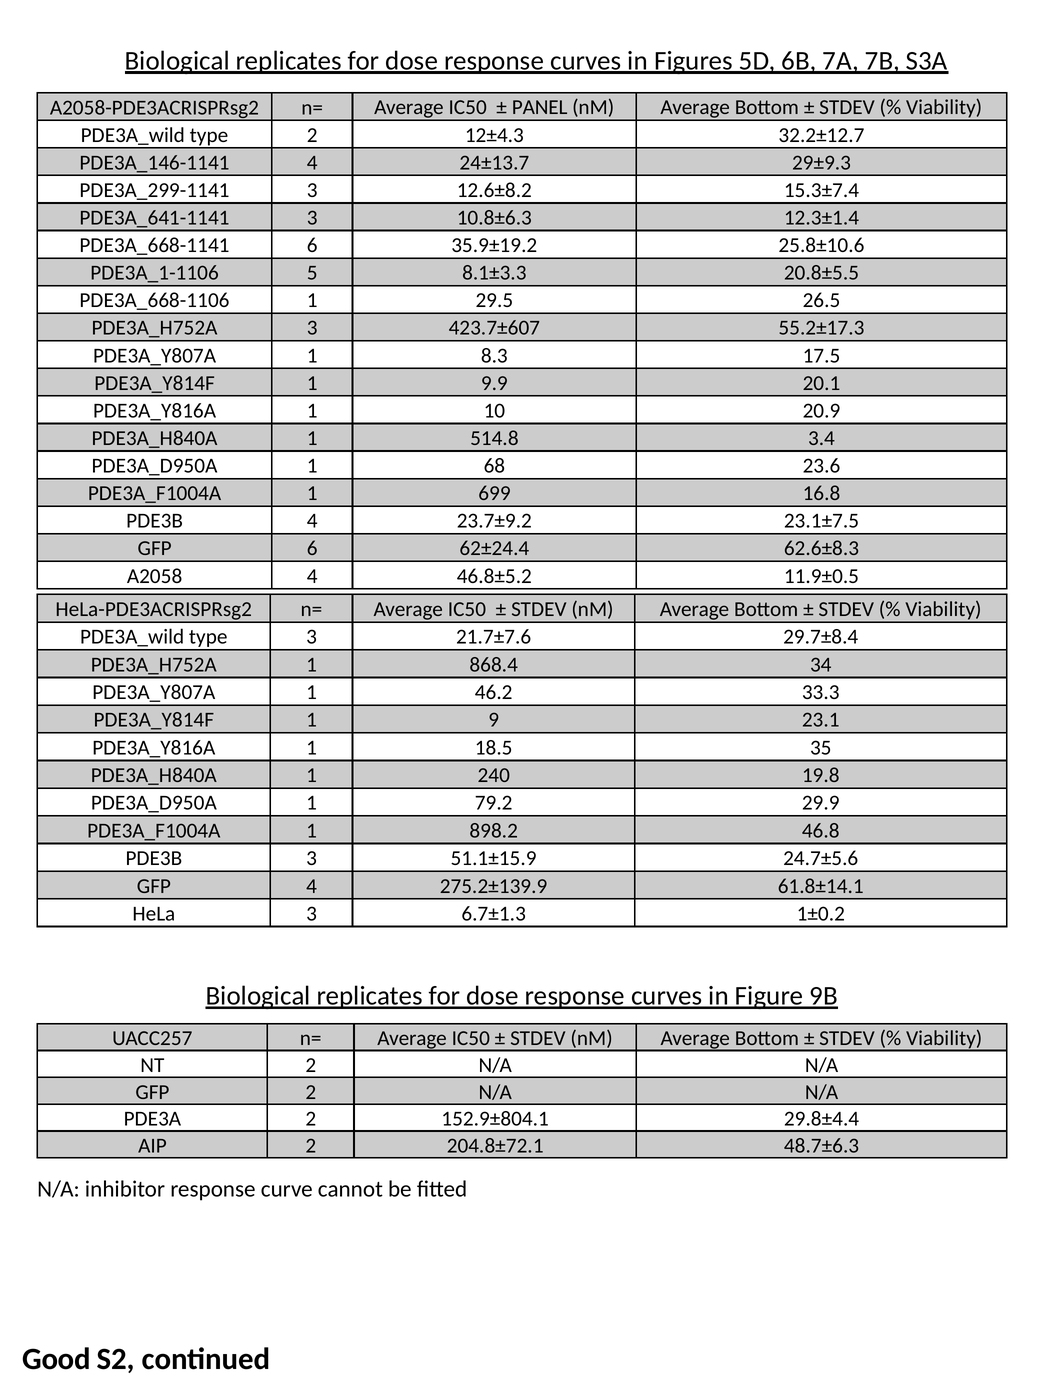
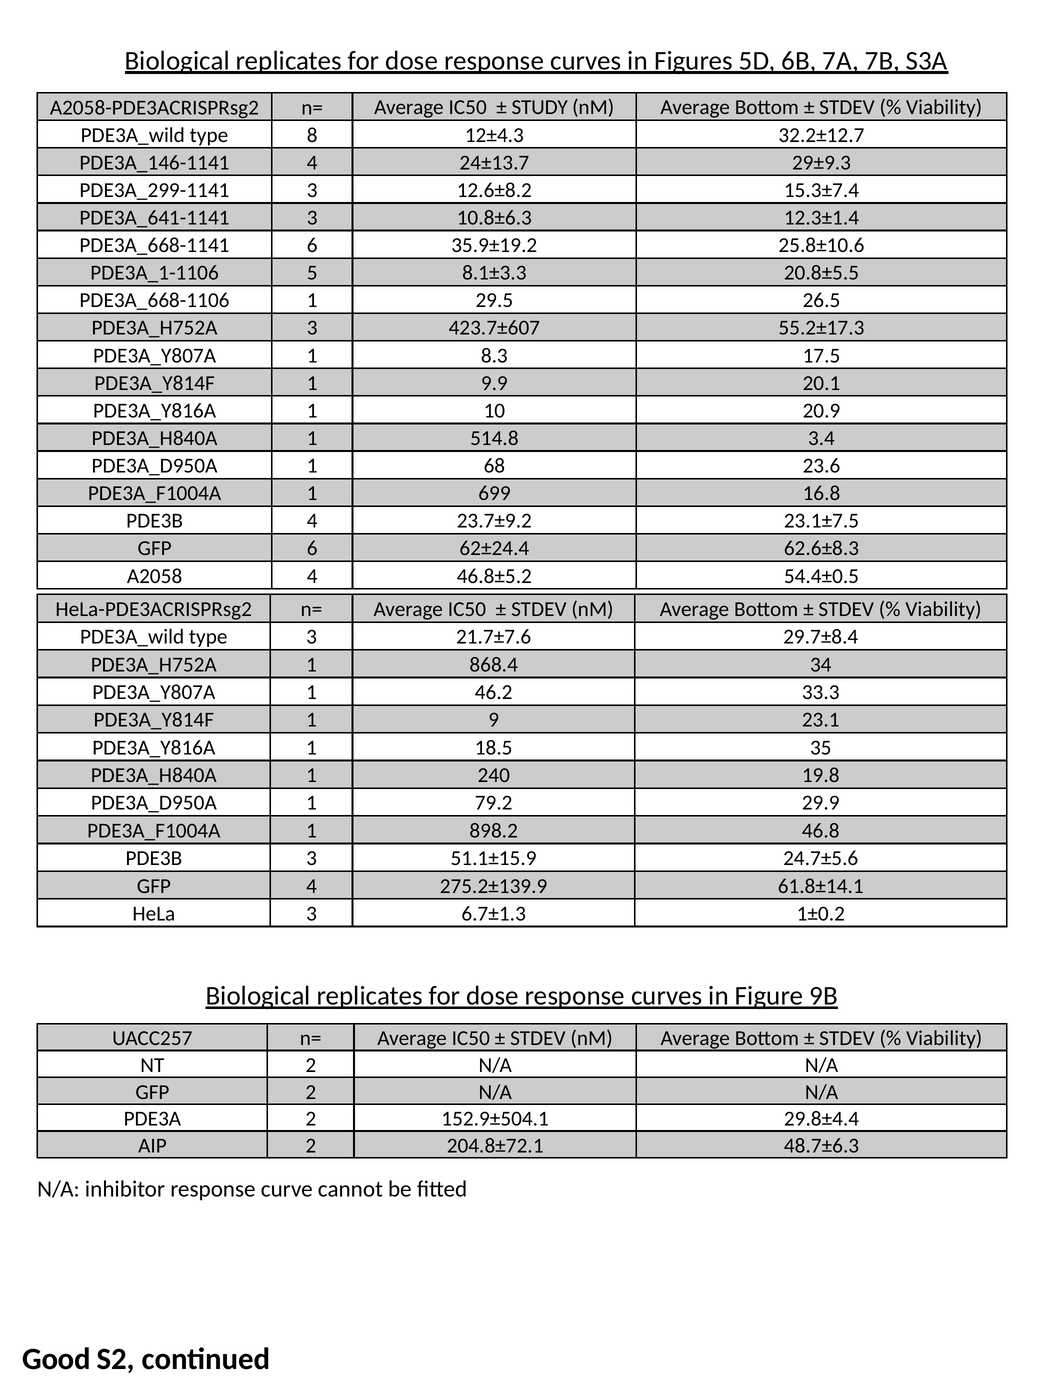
PANEL: PANEL -> STUDY
type 2: 2 -> 8
11.9±0.5: 11.9±0.5 -> 54.4±0.5
152.9±804.1: 152.9±804.1 -> 152.9±504.1
